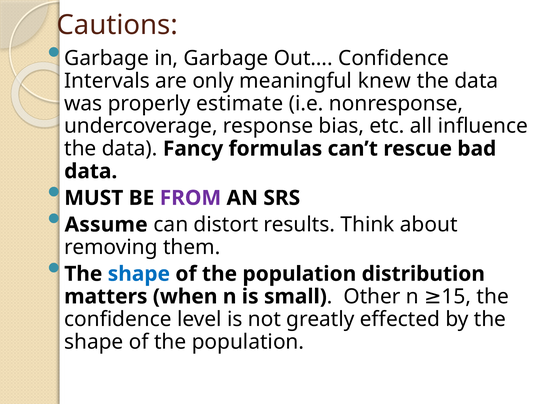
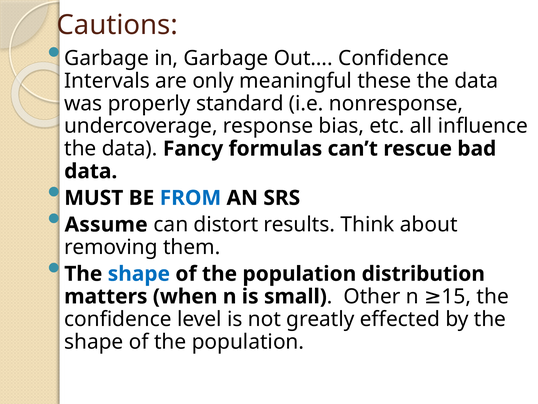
knew: knew -> these
estimate: estimate -> standard
FROM colour: purple -> blue
